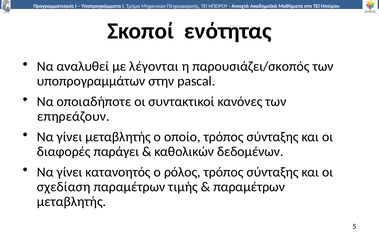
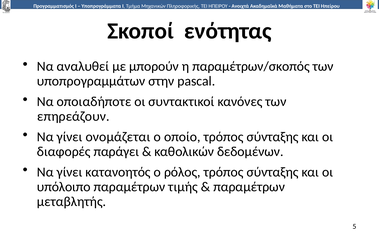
λέγονται: λέγονται -> μπορούν
παρουσιάζει/σκοπός: παρουσιάζει/σκοπός -> παραμέτρων/σκοπός
γίνει μεταβλητής: μεταβλητής -> ονομάζεται
σχεδίαση: σχεδίαση -> υπόλοιπο
